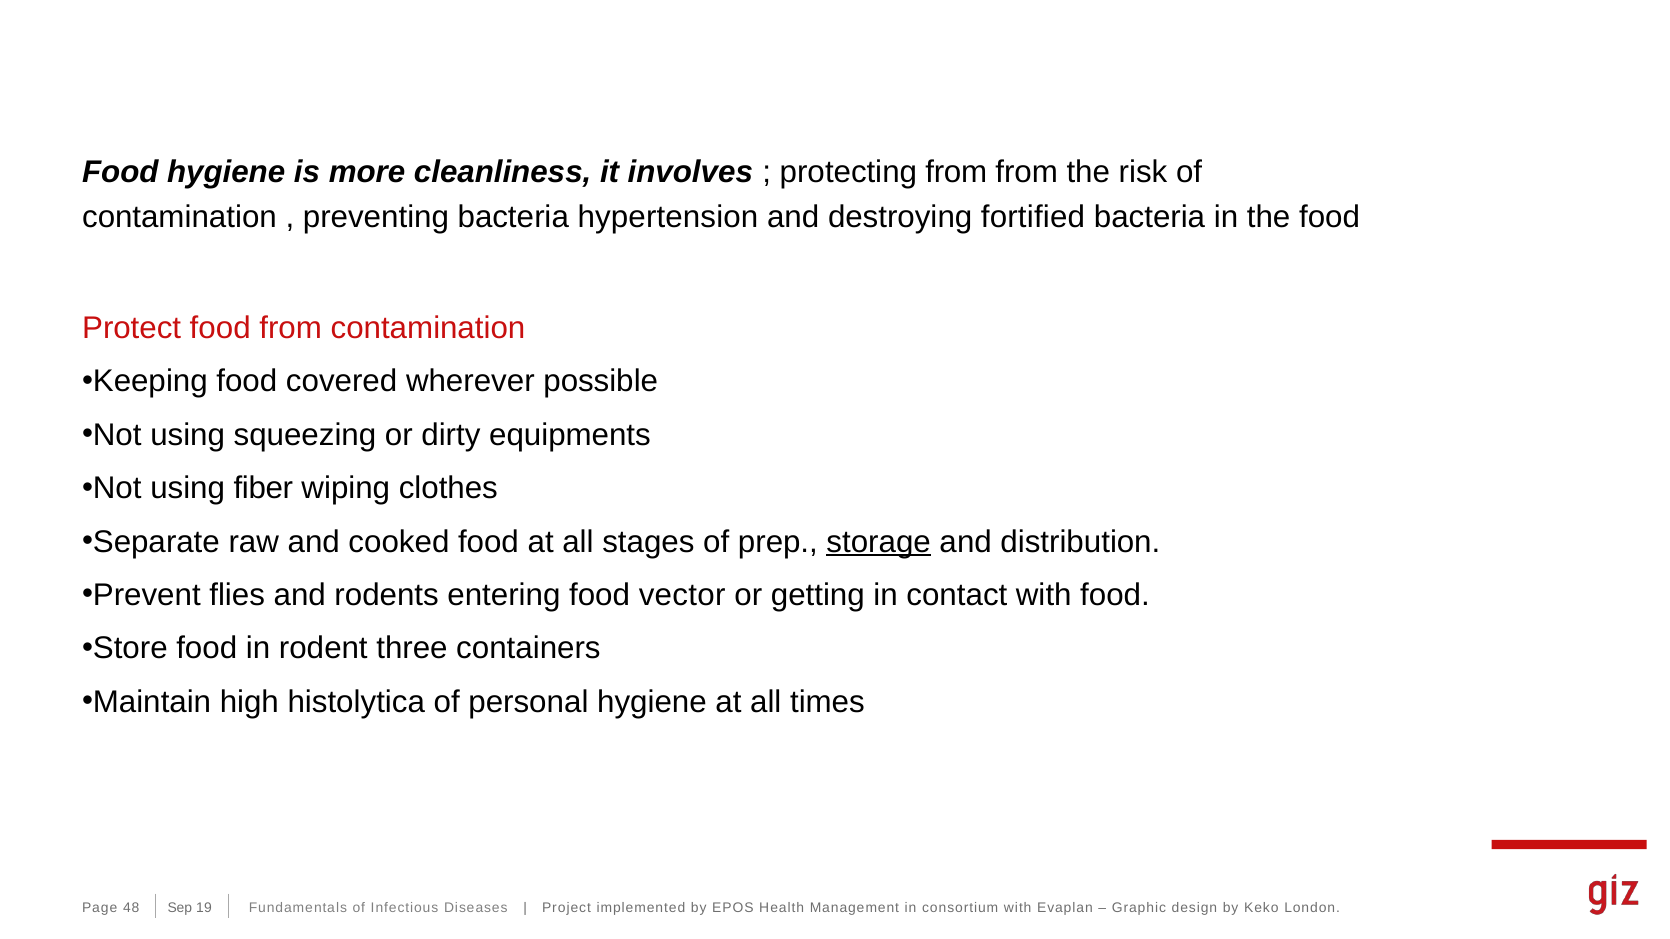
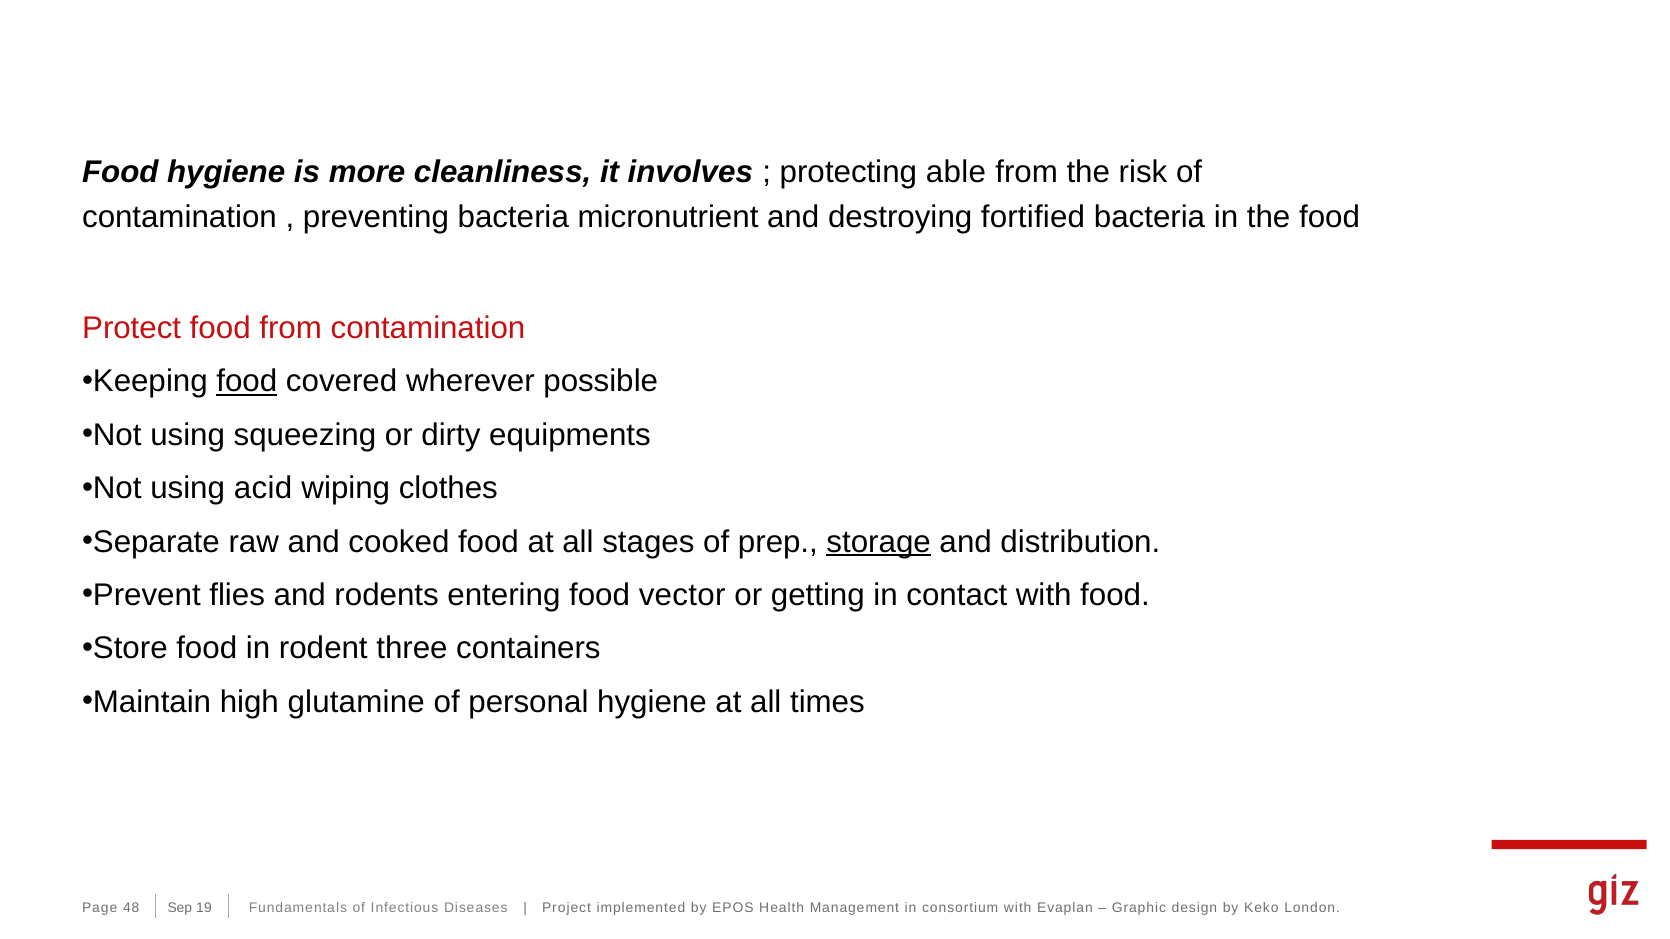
protecting from: from -> able
hypertension: hypertension -> micronutrient
food at (247, 382) underline: none -> present
fiber: fiber -> acid
histolytica: histolytica -> glutamine
